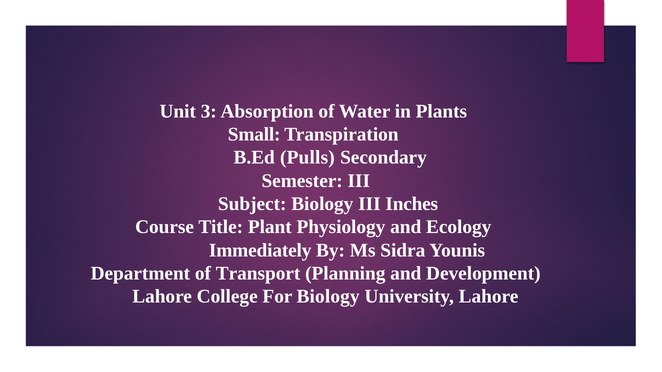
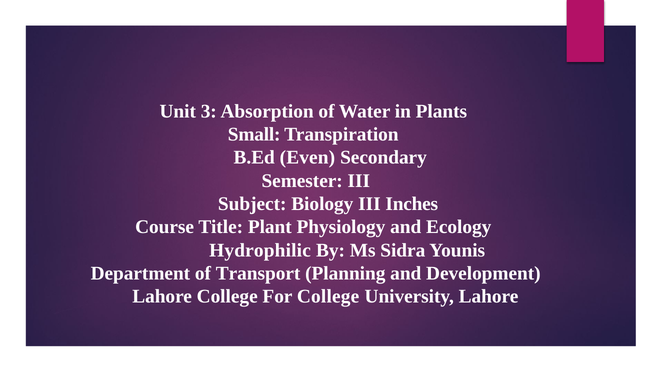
Pulls: Pulls -> Even
Immediately: Immediately -> Hydrophilic
For Biology: Biology -> College
